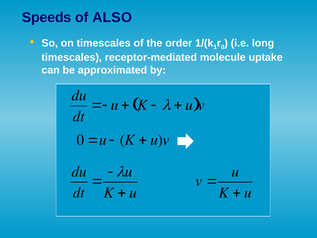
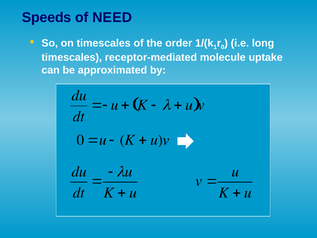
ALSO: ALSO -> NEED
